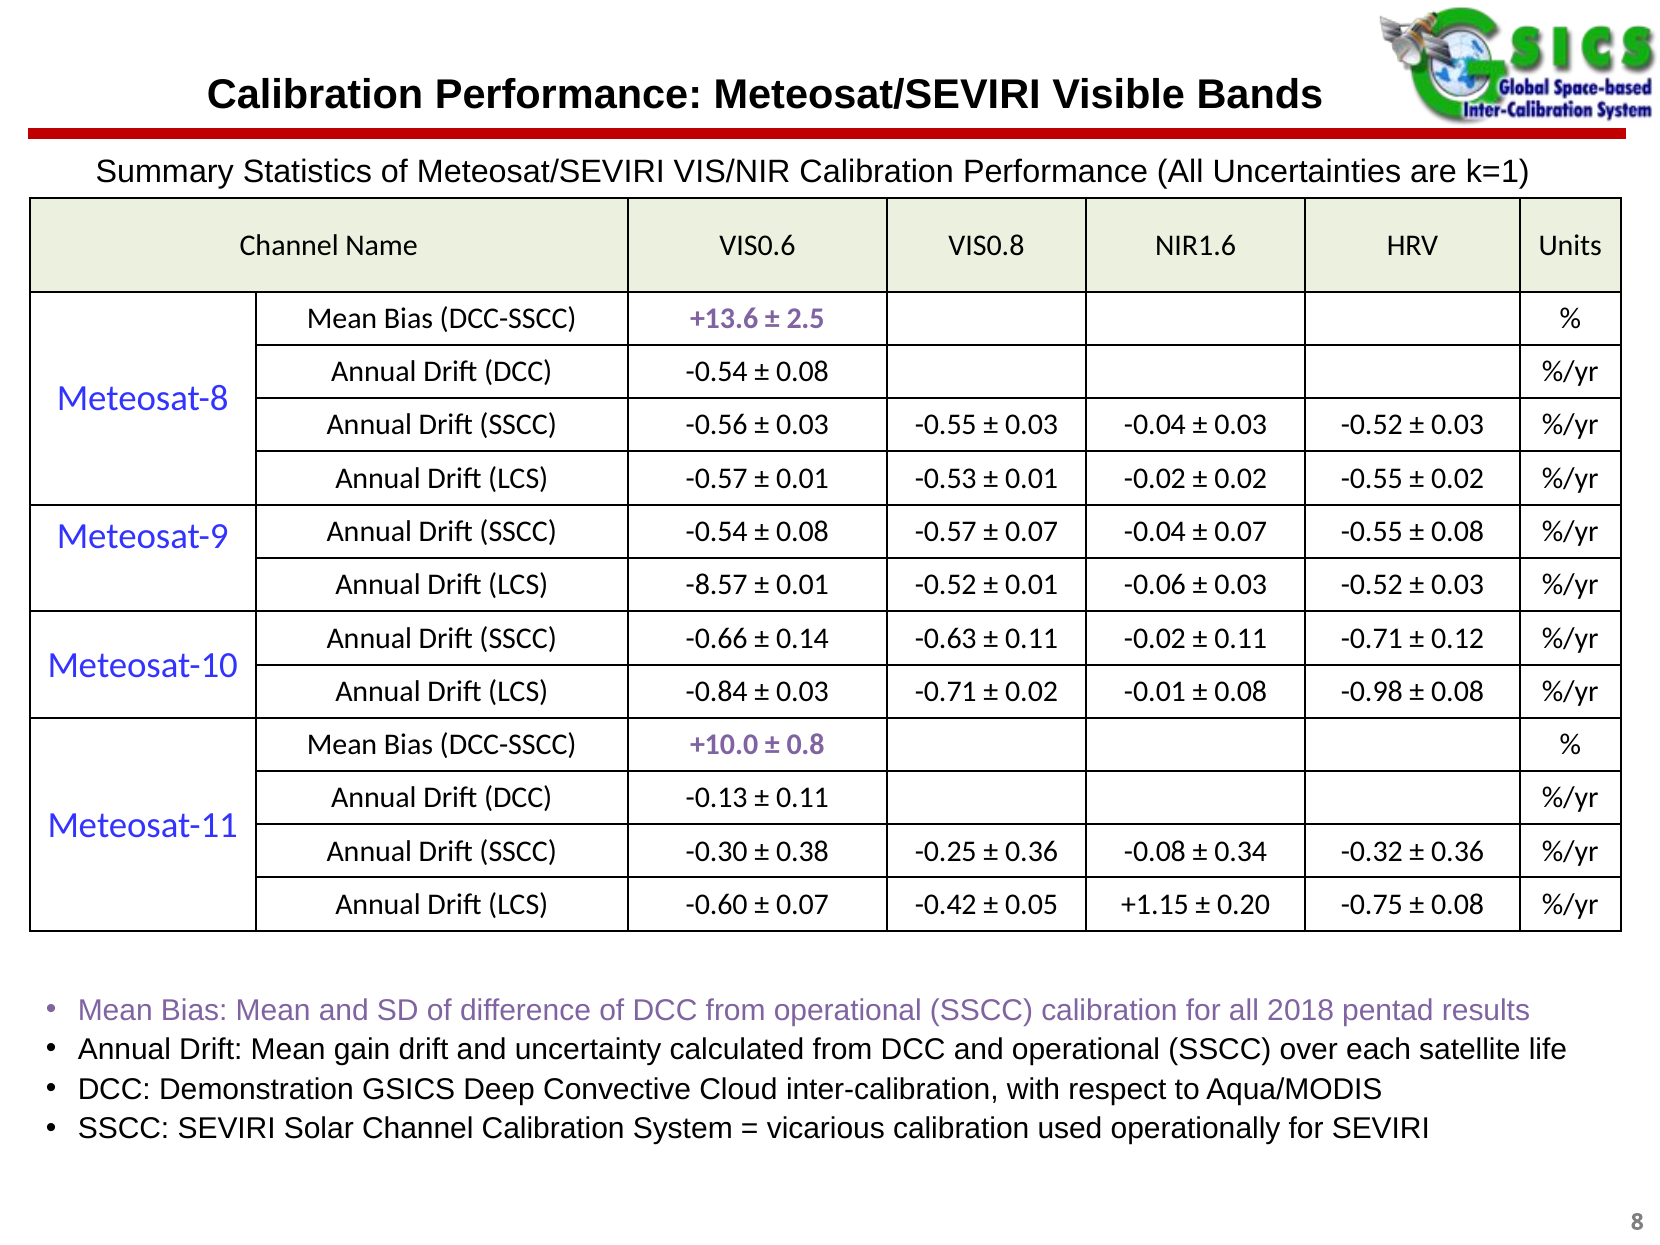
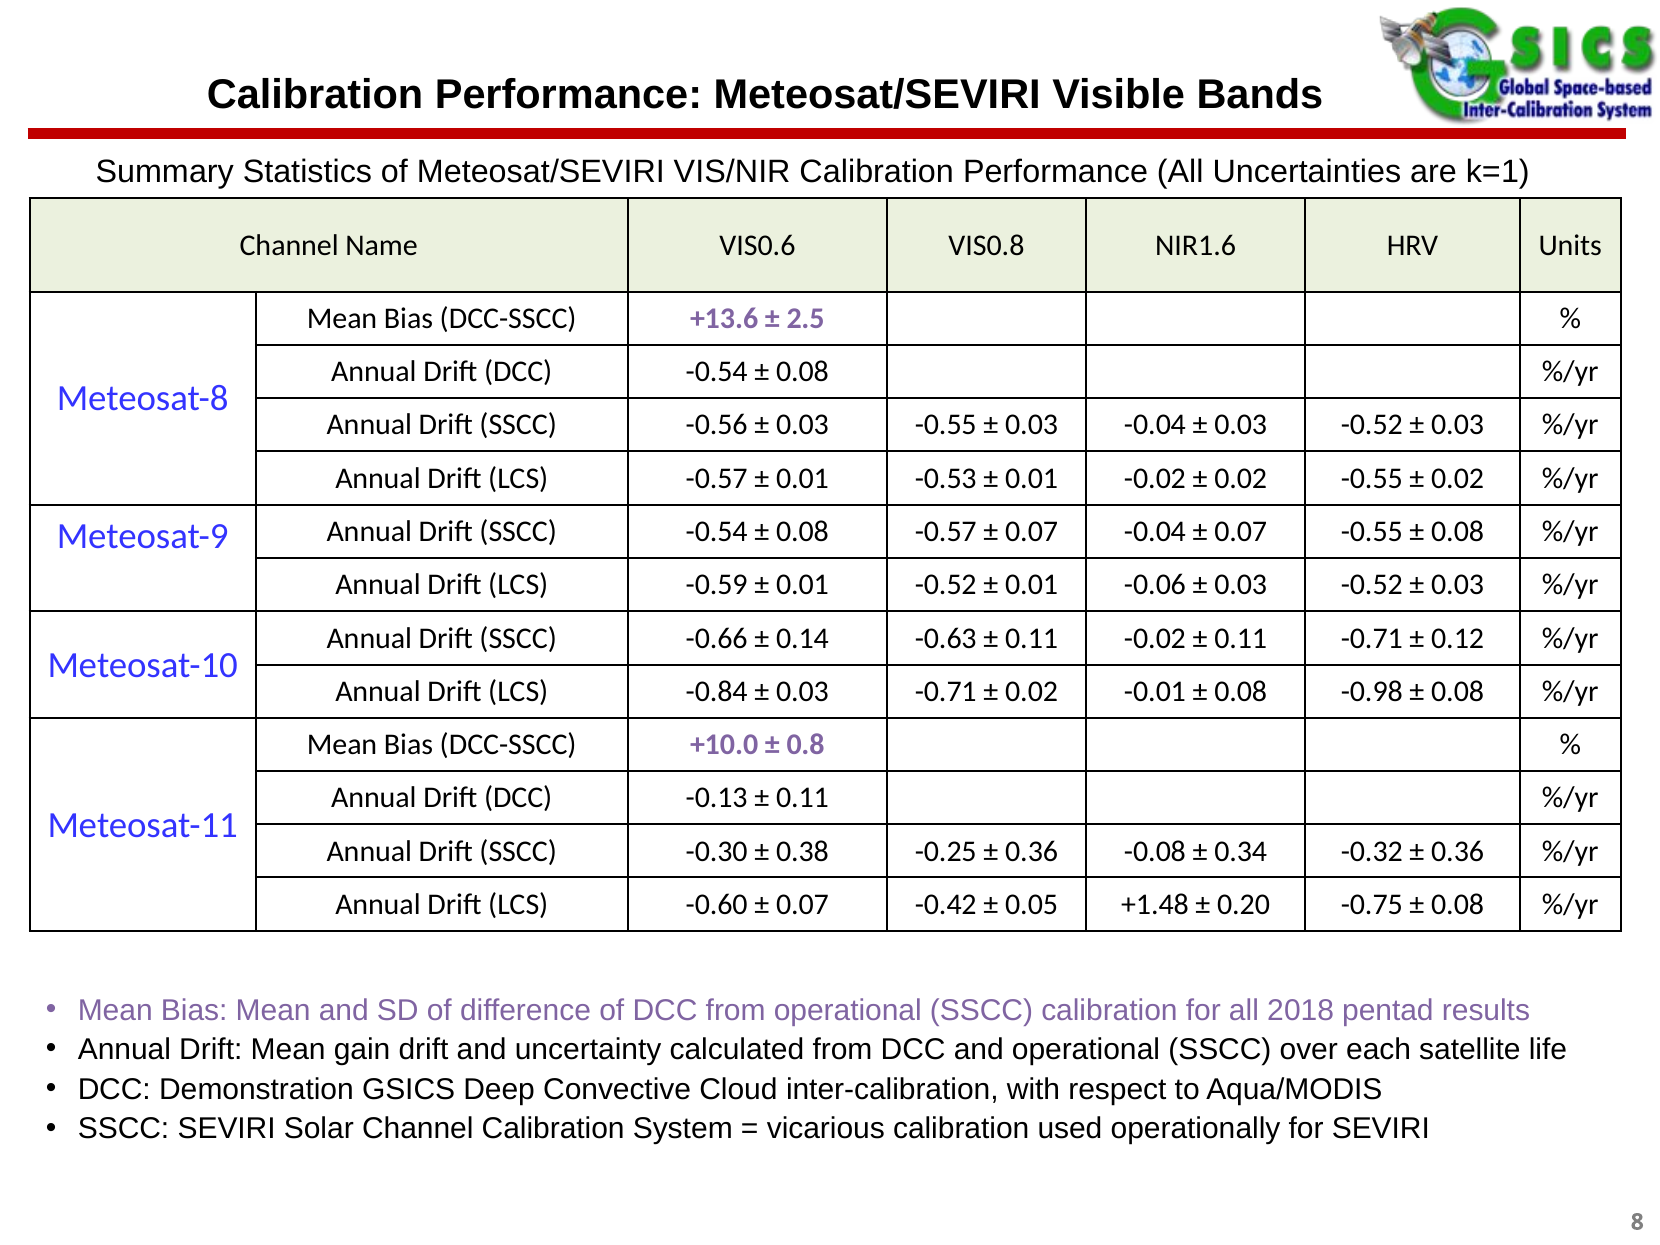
-8.57: -8.57 -> -0.59
+1.15: +1.15 -> +1.48
